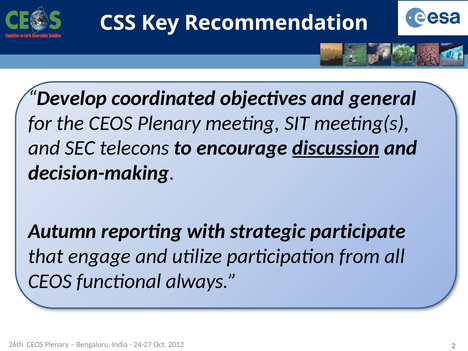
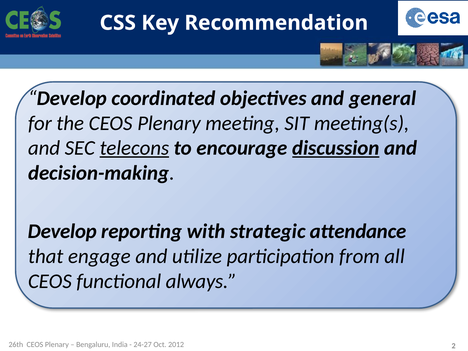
telecons underline: none -> present
Autumn at (62, 231): Autumn -> Develop
participate: participate -> attendance
